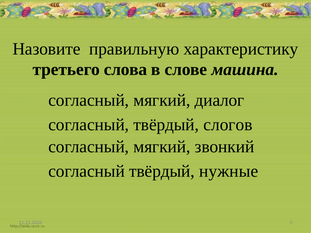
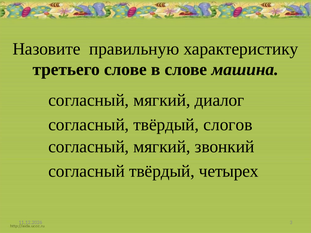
третьего слова: слова -> слове
нужные: нужные -> четырех
